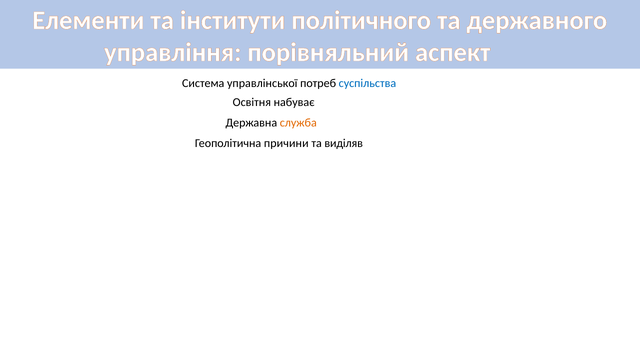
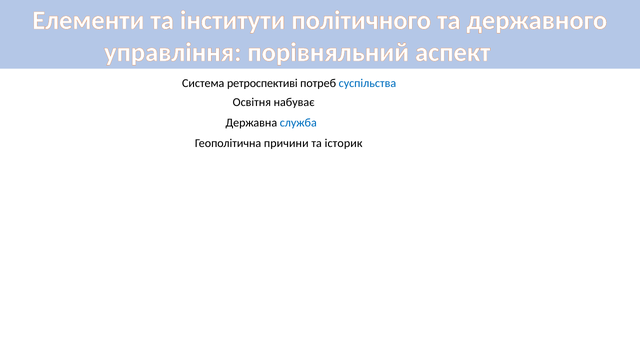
управлінської: управлінської -> ретроспективі
служба colour: orange -> blue
виділяв: виділяв -> історик
